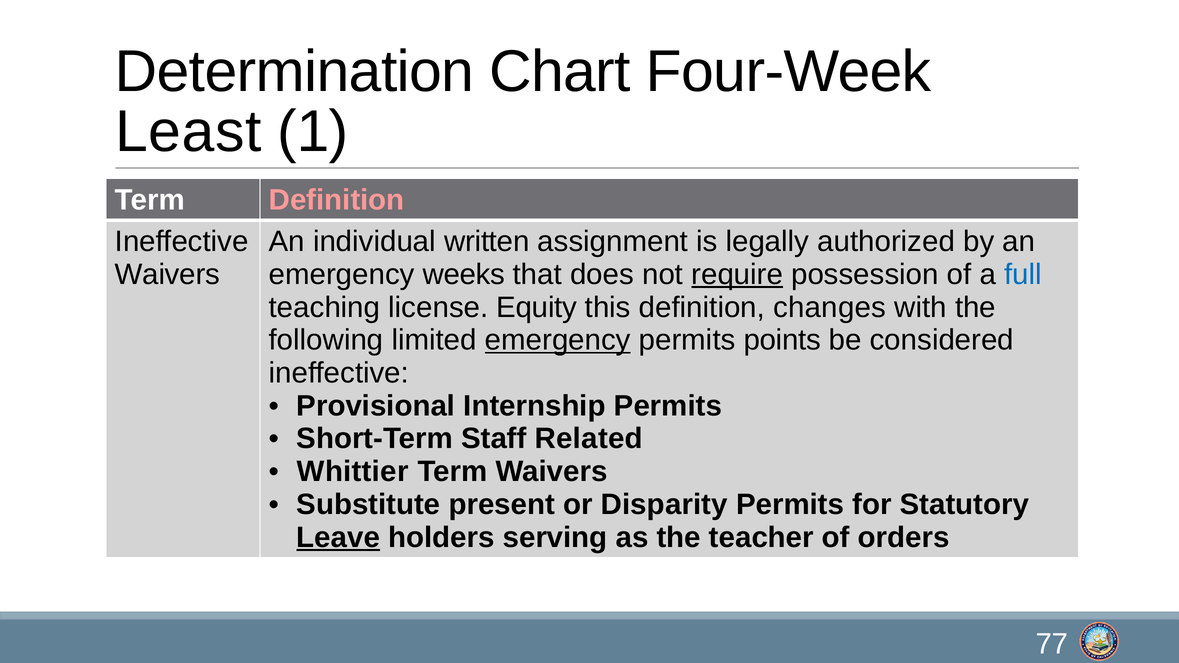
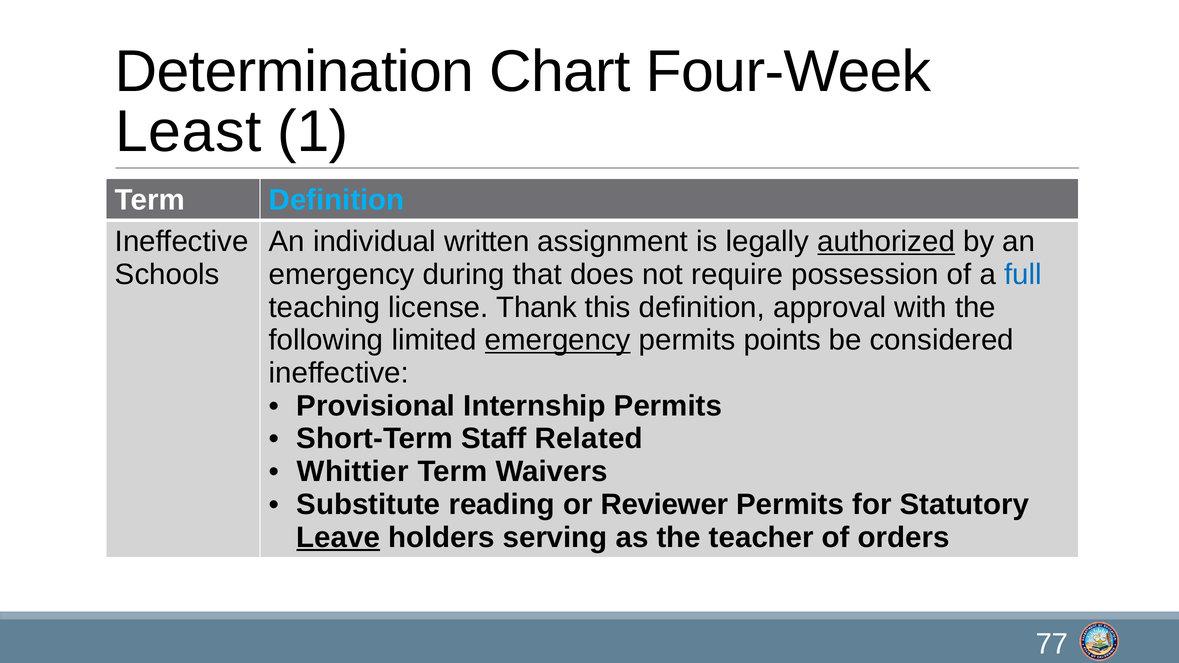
Definition at (337, 200) colour: pink -> light blue
authorized underline: none -> present
Waivers at (167, 275): Waivers -> Schools
weeks: weeks -> during
require underline: present -> none
Equity: Equity -> Thank
changes: changes -> approval
present: present -> reading
Disparity: Disparity -> Reviewer
